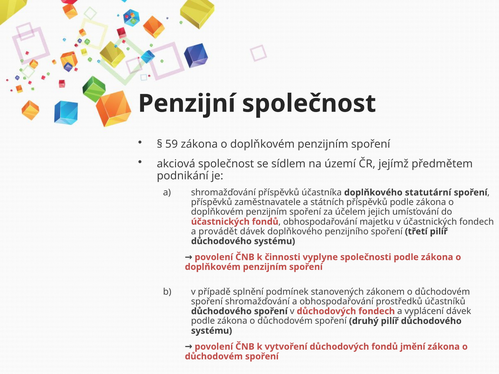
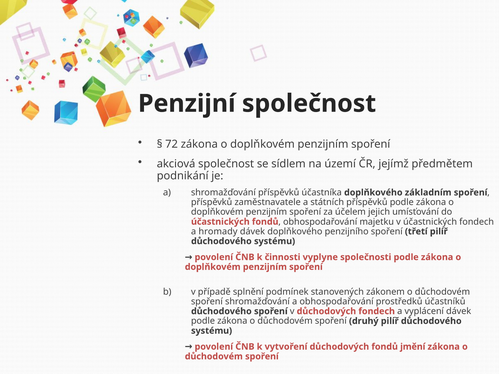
59: 59 -> 72
statutární: statutární -> základním
provádět: provádět -> hromady
